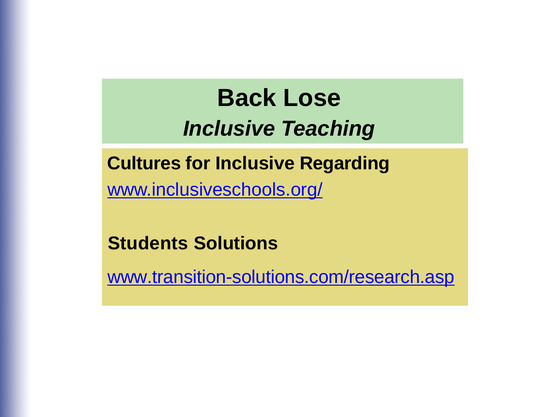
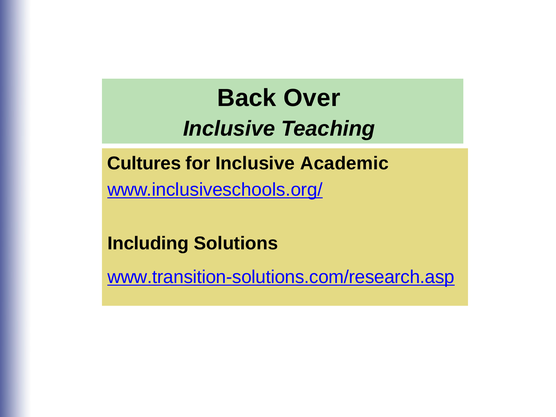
Lose: Lose -> Over
Regarding: Regarding -> Academic
Students: Students -> Including
